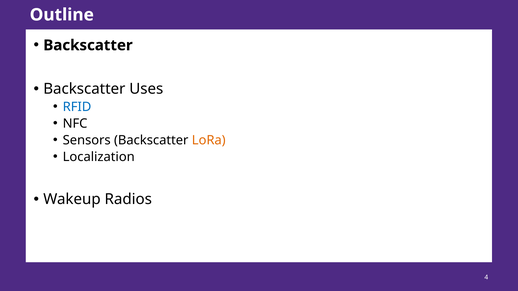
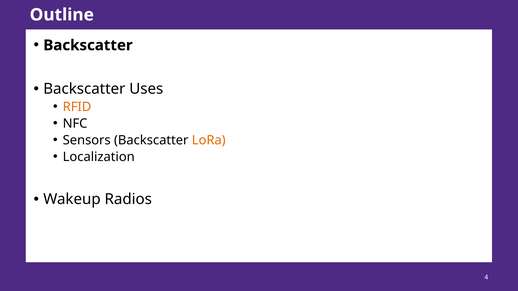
RFID colour: blue -> orange
